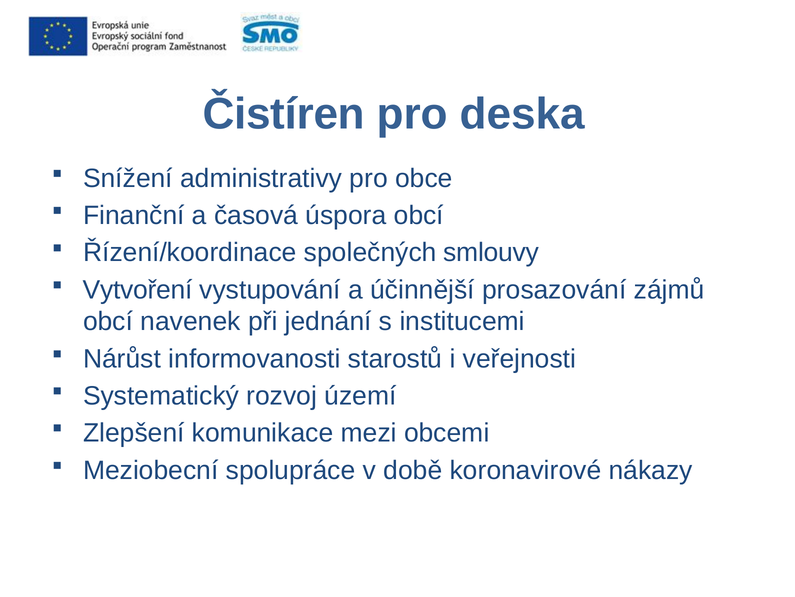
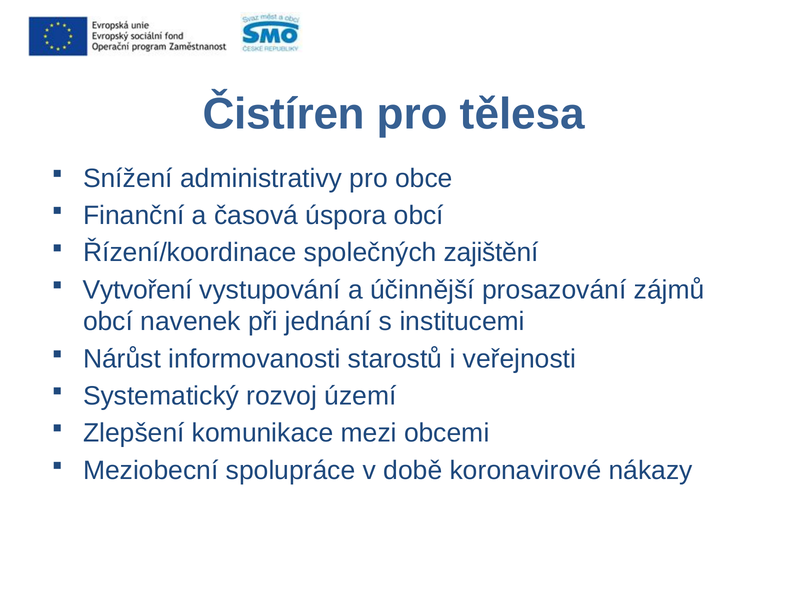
deska: deska -> tělesa
smlouvy: smlouvy -> zajištění
